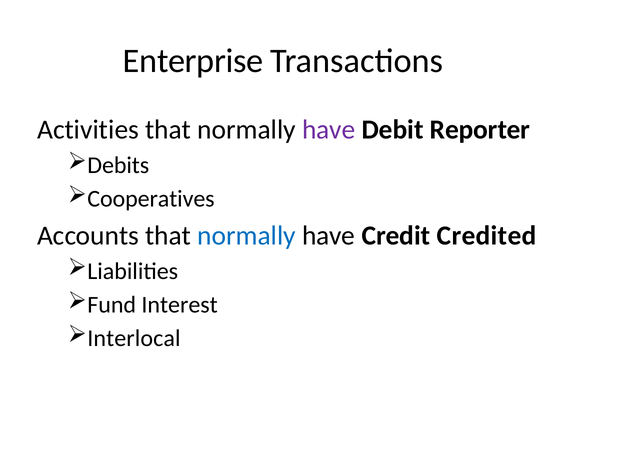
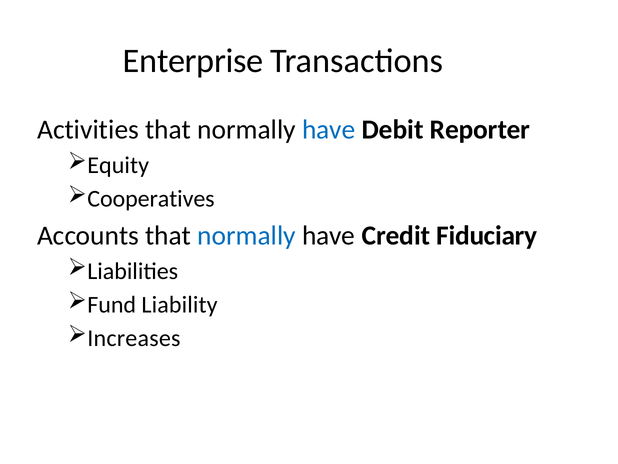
have at (329, 130) colour: purple -> blue
Debits: Debits -> Equity
Credited: Credited -> Fiduciary
Interest: Interest -> Liability
Interlocal: Interlocal -> Increases
